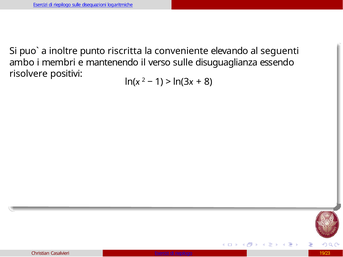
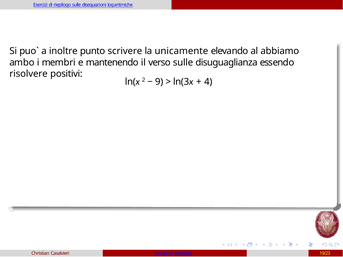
riscritta: riscritta -> scrivere
conveniente: conveniente -> unicamente
seguenti: seguenti -> abbiamo
1: 1 -> 9
8: 8 -> 4
